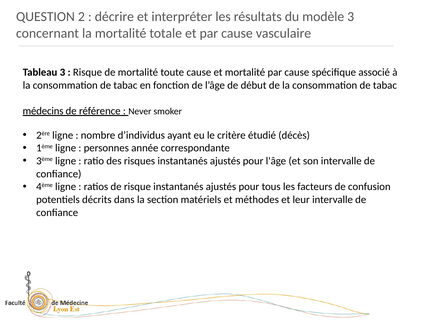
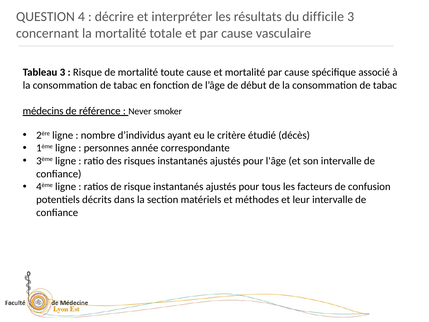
2: 2 -> 4
modèle: modèle -> difficile
